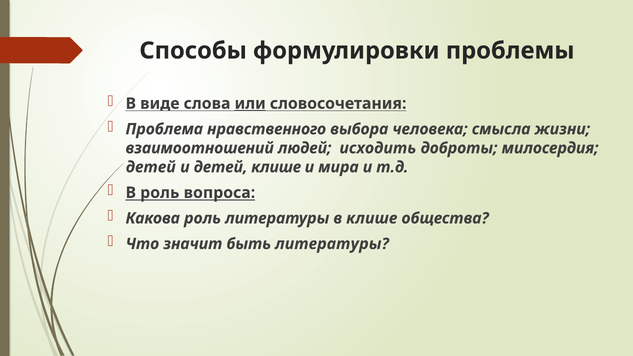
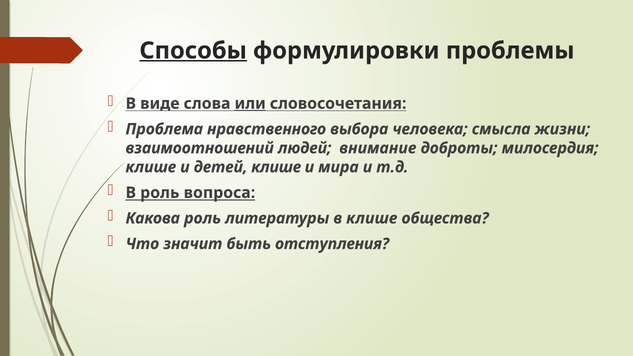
Способы underline: none -> present
исходить: исходить -> внимание
детей at (151, 167): детей -> клише
быть литературы: литературы -> отступления
